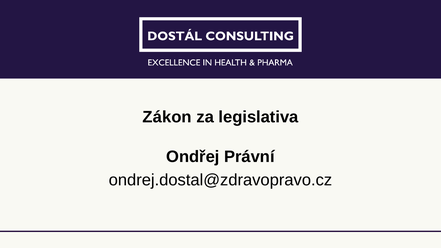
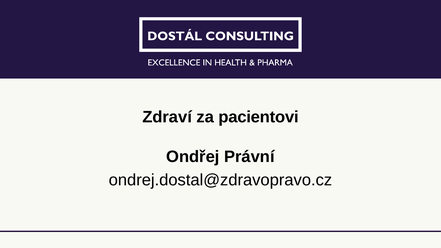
Zákon: Zákon -> Zdraví
legislativa: legislativa -> pacientovi
